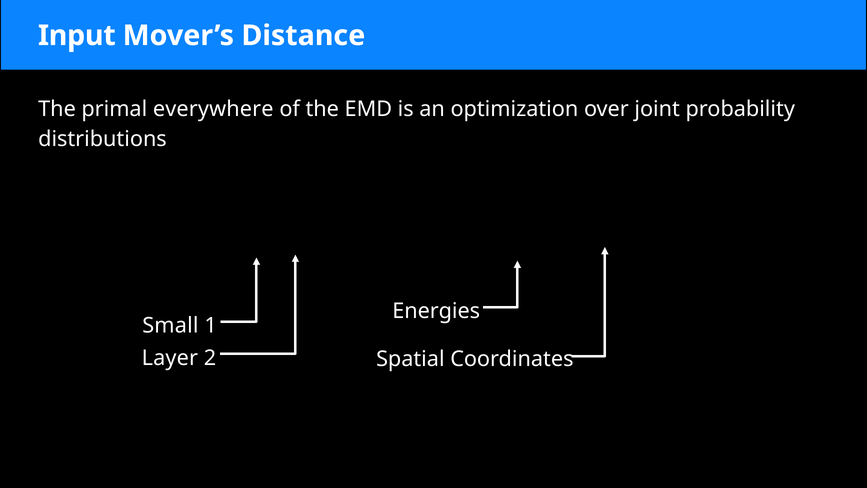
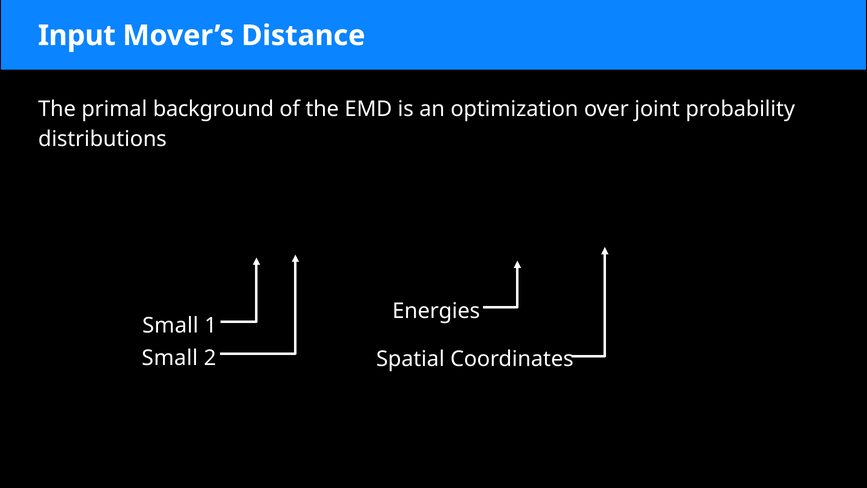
everywhere: everywhere -> background
Layer at (170, 358): Layer -> Small
